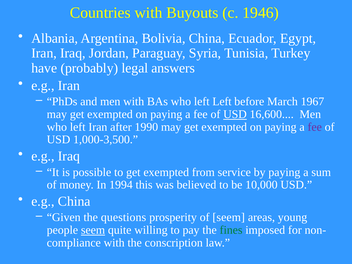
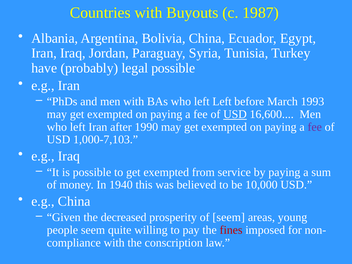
1946: 1946 -> 1987
legal answers: answers -> possible
1967: 1967 -> 1993
1,000-3,500: 1,000-3,500 -> 1,000-7,103
1994: 1994 -> 1940
questions: questions -> decreased
seem at (93, 230) underline: present -> none
fines colour: green -> red
